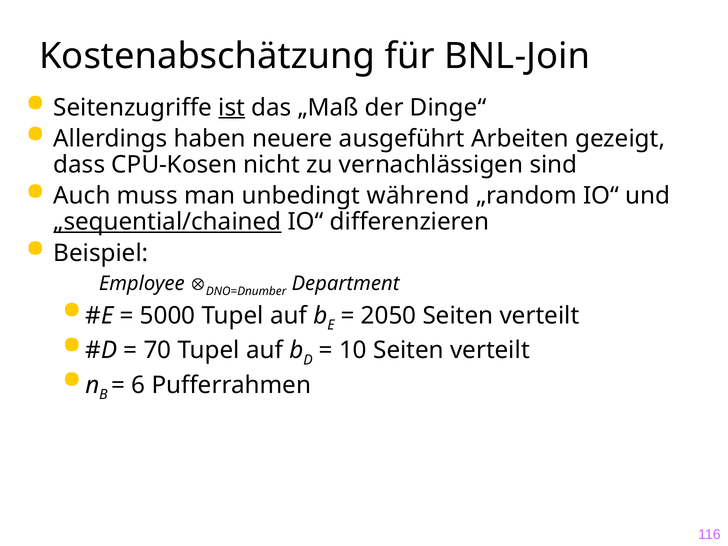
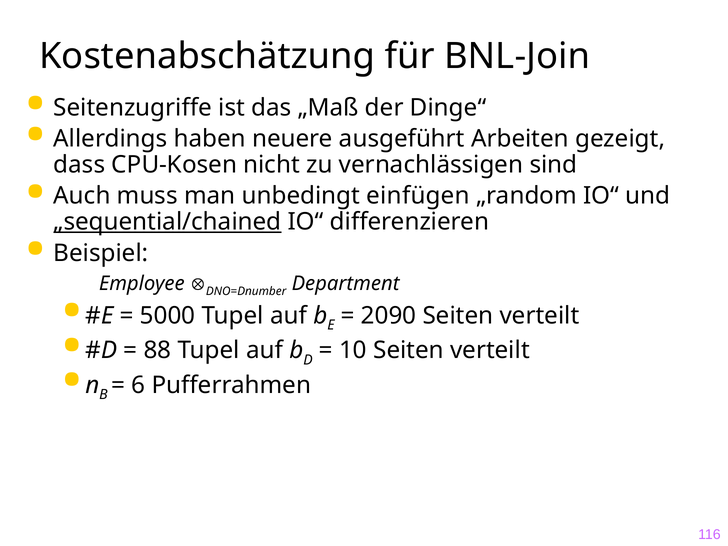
ist underline: present -> none
während: während -> einfügen
2050: 2050 -> 2090
70: 70 -> 88
